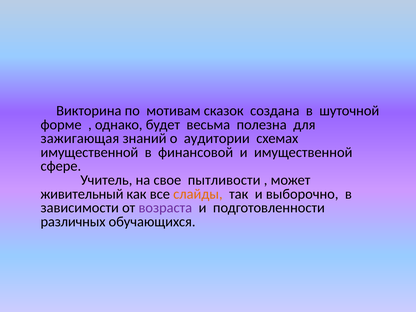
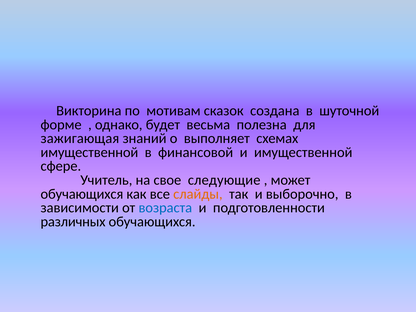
аудитории: аудитории -> выполняет
пытливости: пытливости -> следующие
живительный at (82, 194): живительный -> обучающихся
возраста colour: purple -> blue
